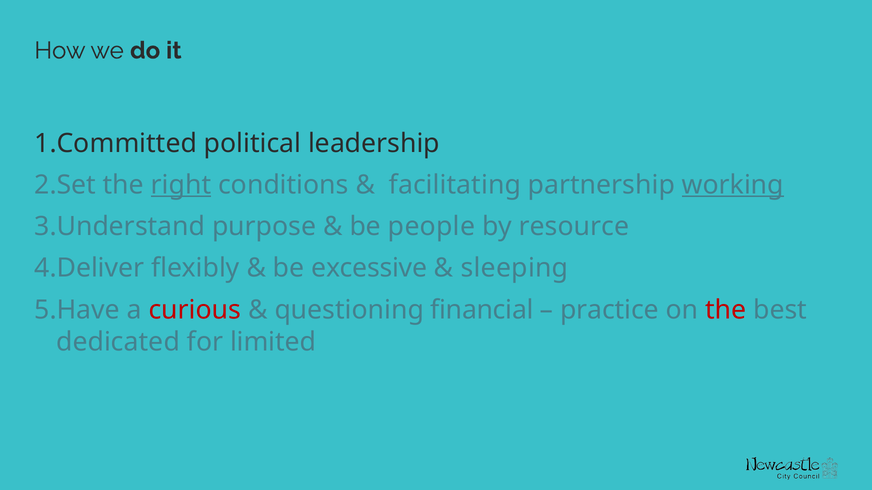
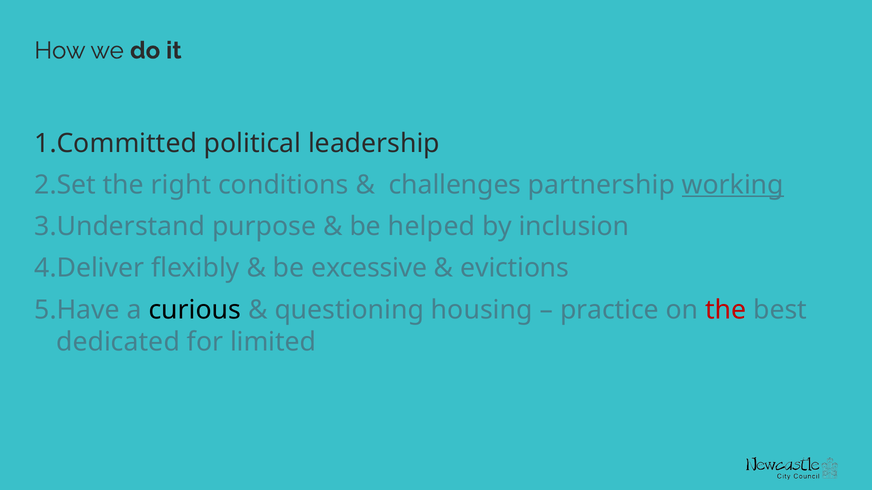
right underline: present -> none
facilitating: facilitating -> challenges
people: people -> helped
resource: resource -> inclusion
sleeping: sleeping -> evictions
curious colour: red -> black
financial: financial -> housing
